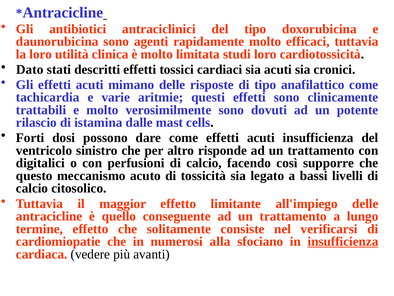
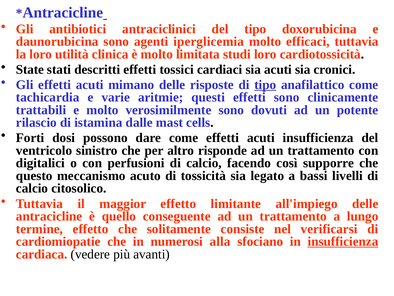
rapidamente: rapidamente -> iperglicemia
Dato: Dato -> State
tipo at (265, 85) underline: none -> present
